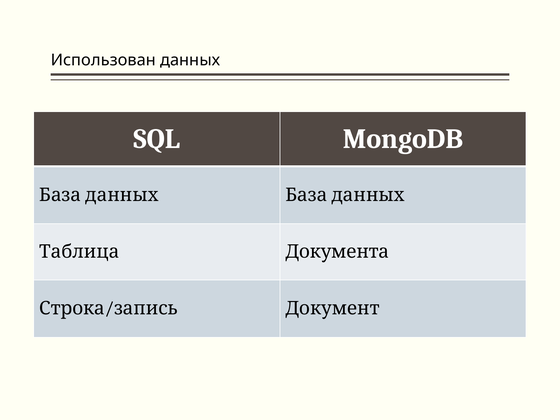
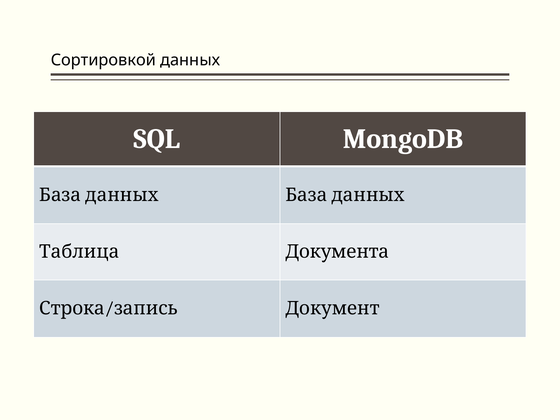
Использован: Использован -> Сортировкой
